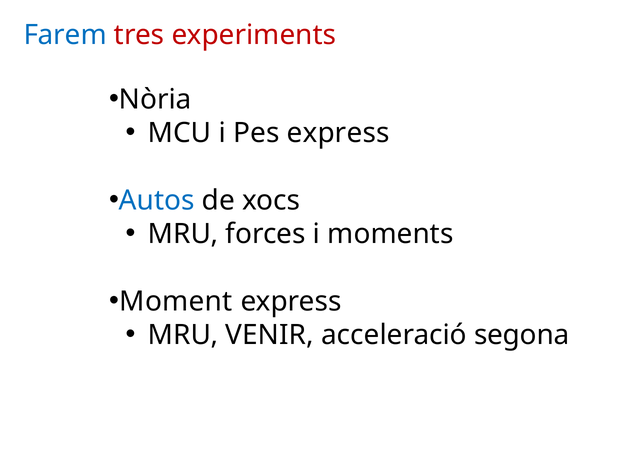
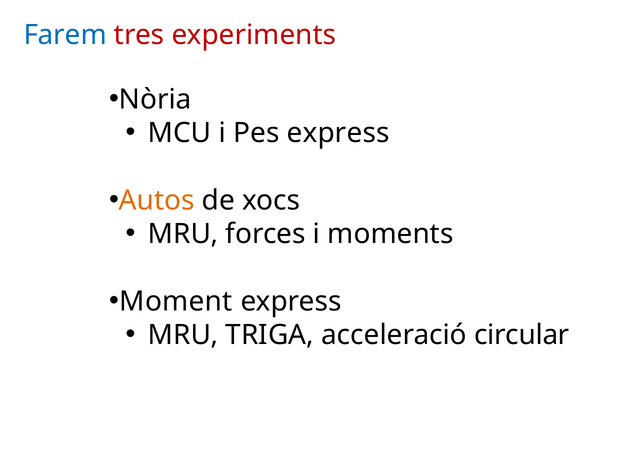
Autos colour: blue -> orange
VENIR: VENIR -> TRIGA
segona: segona -> circular
